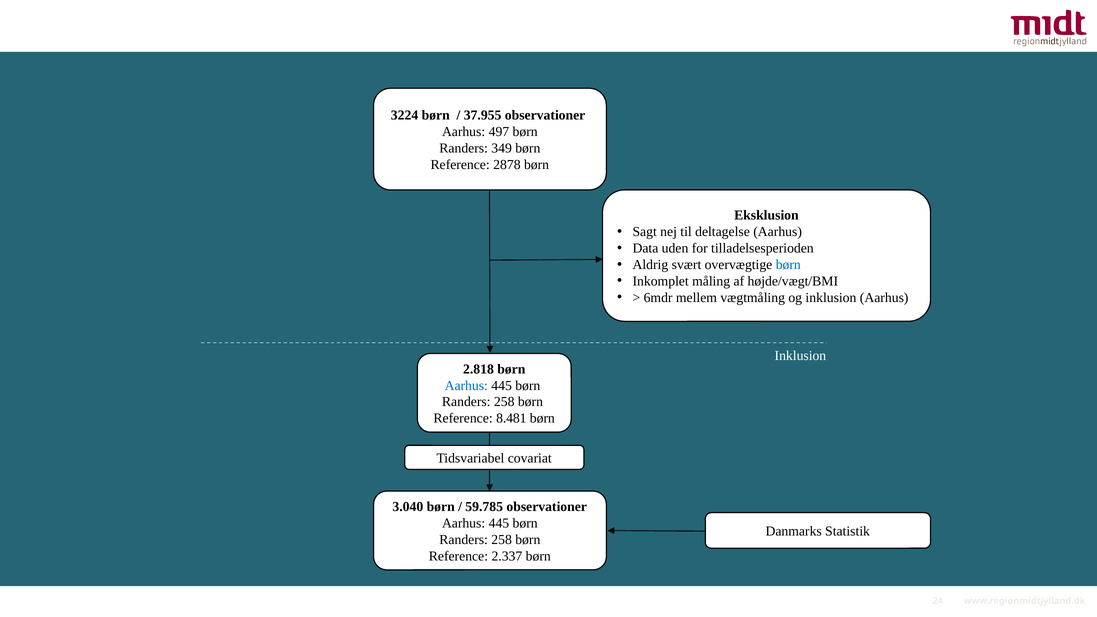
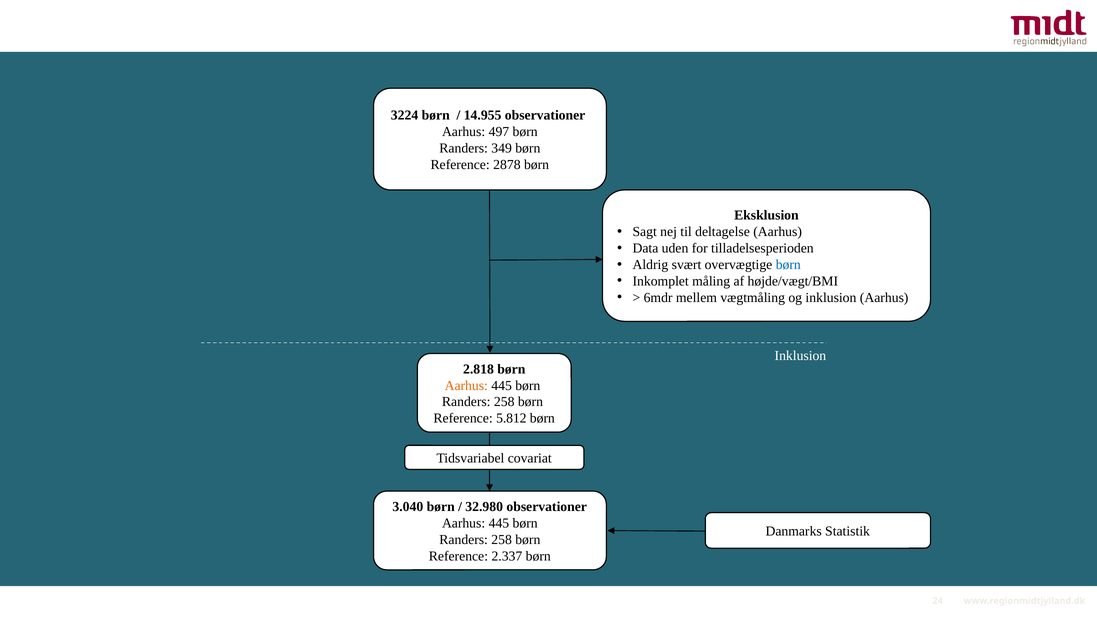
37.955: 37.955 -> 14.955
Aarhus at (466, 386) colour: blue -> orange
8.481: 8.481 -> 5.812
59.785: 59.785 -> 32.980
